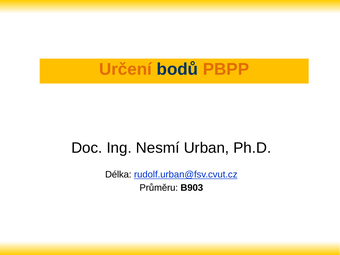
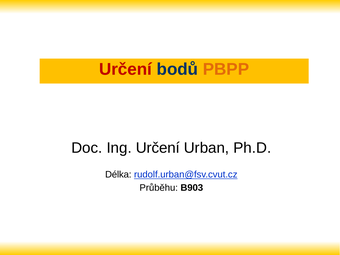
Určení at (125, 69) colour: orange -> red
Ing Nesmí: Nesmí -> Určení
Průměru: Průměru -> Průběhu
